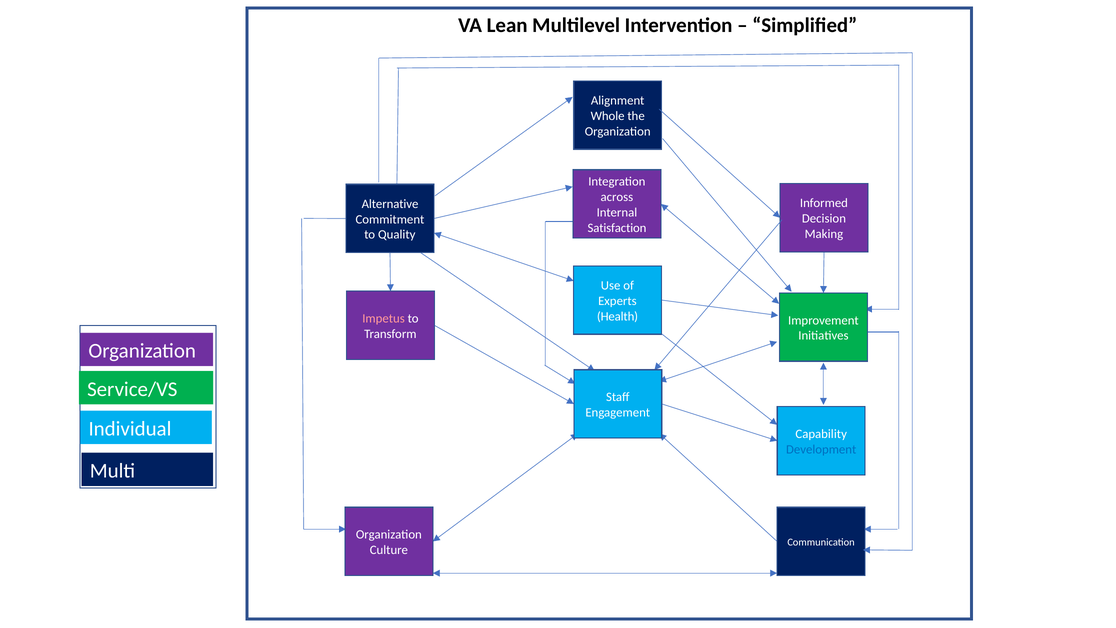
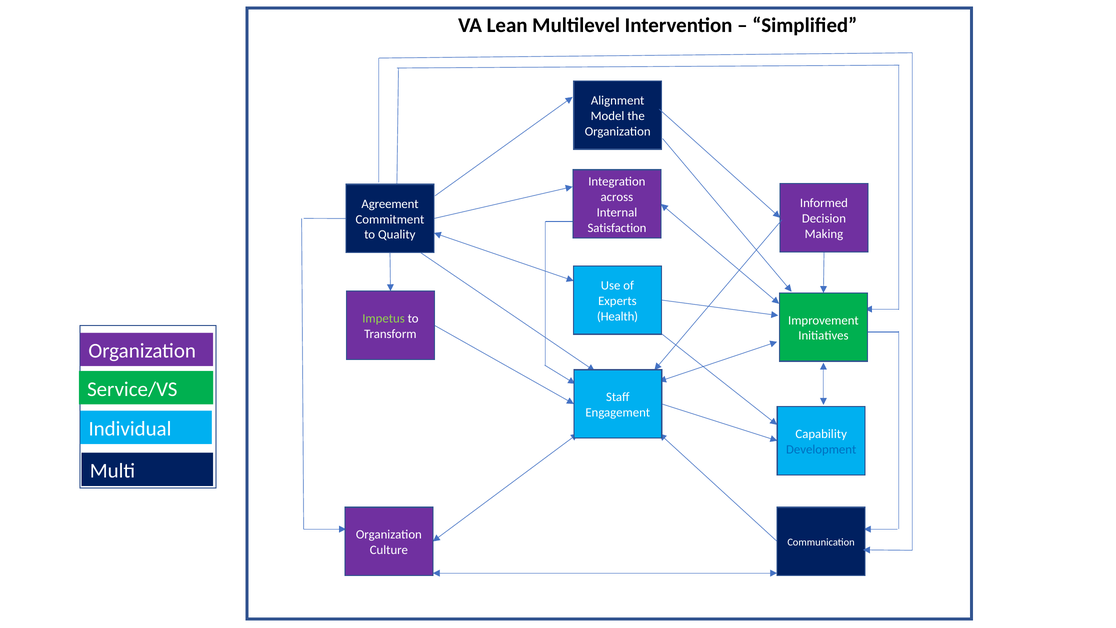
Whole: Whole -> Model
Alternative: Alternative -> Agreement
Impetus colour: pink -> light green
